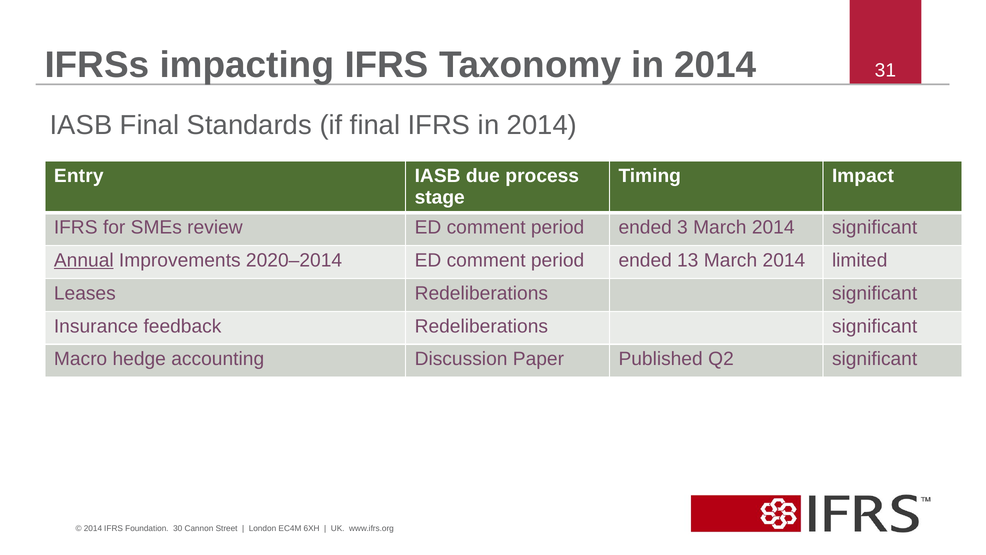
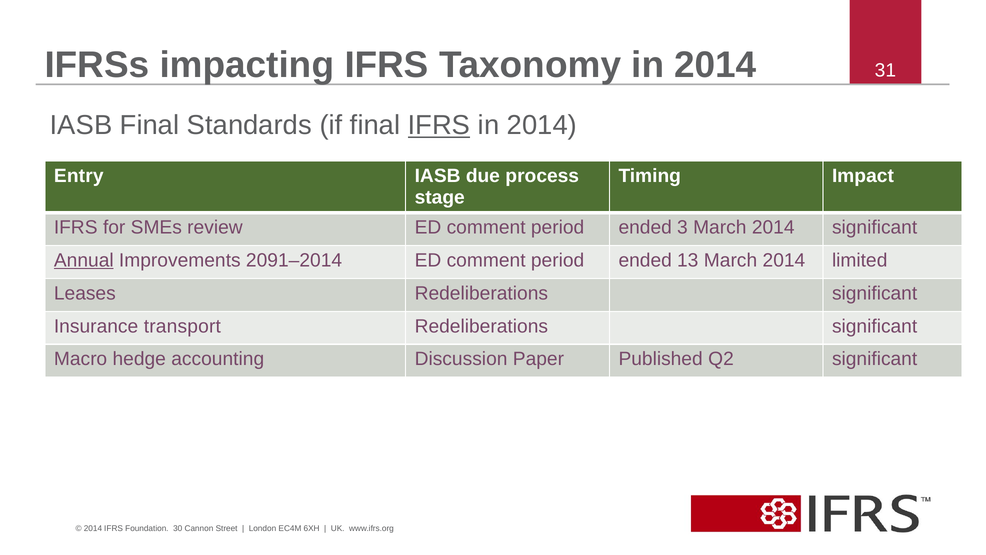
IFRS at (439, 125) underline: none -> present
2020–2014: 2020–2014 -> 2091–2014
feedback: feedback -> transport
